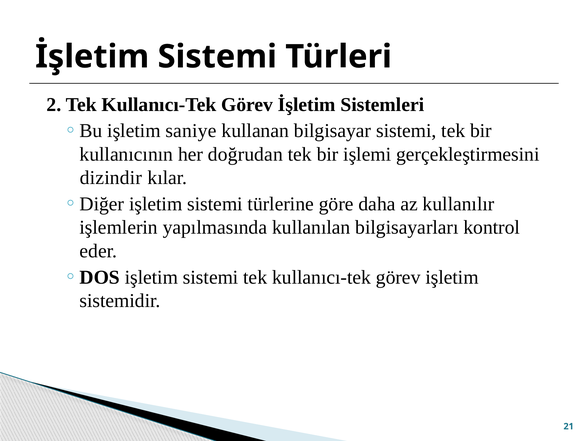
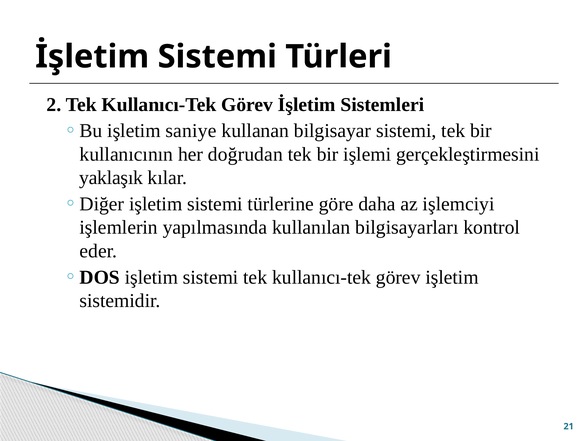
dizindir: dizindir -> yaklaşık
kullanılır: kullanılır -> işlemciyi
